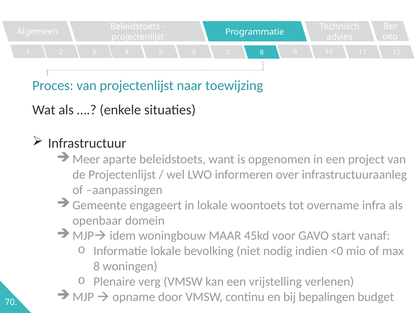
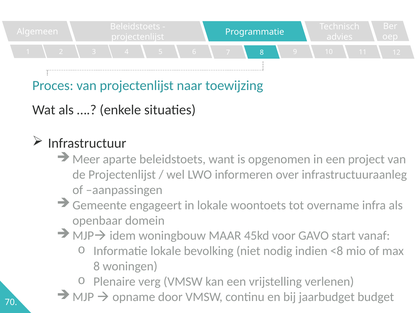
<0: <0 -> <8
bepalingen: bepalingen -> jaarbudget
